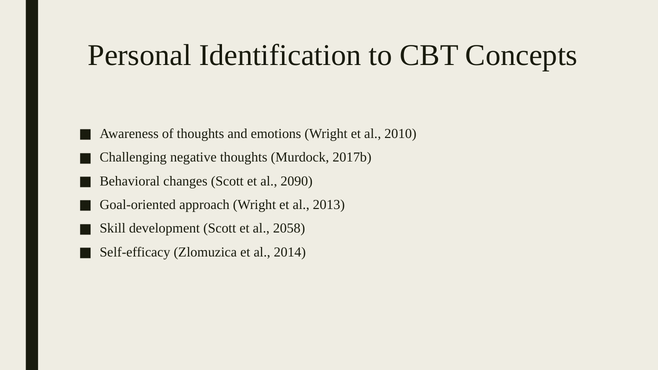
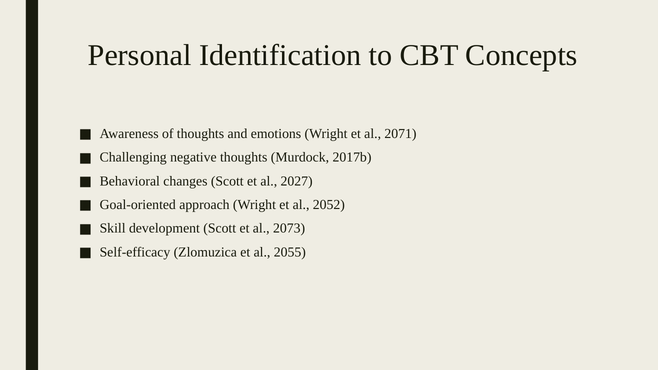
2010: 2010 -> 2071
2090: 2090 -> 2027
2013: 2013 -> 2052
2058: 2058 -> 2073
2014: 2014 -> 2055
